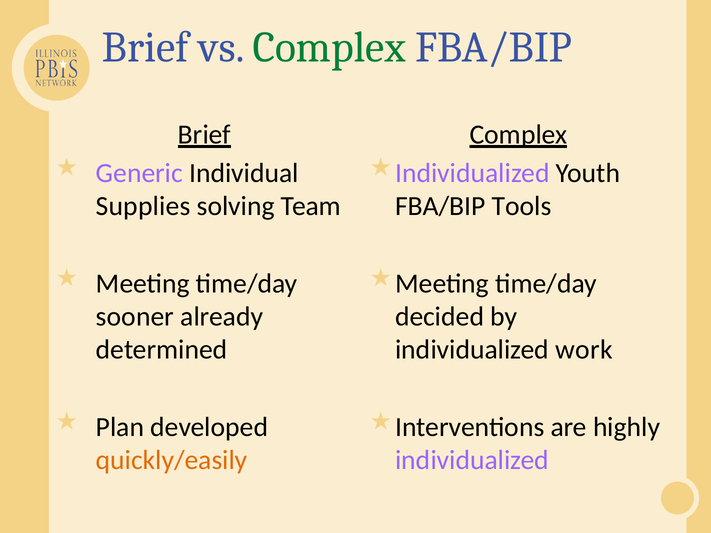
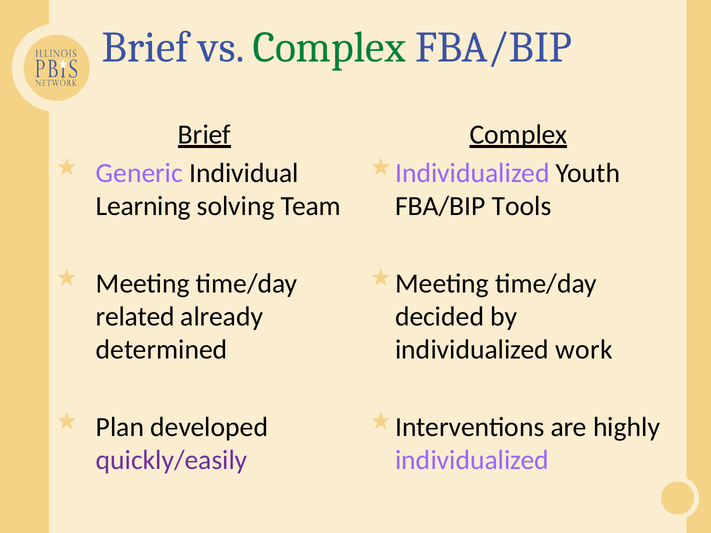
Supplies: Supplies -> Learning
sooner: sooner -> related
quickly/easily colour: orange -> purple
